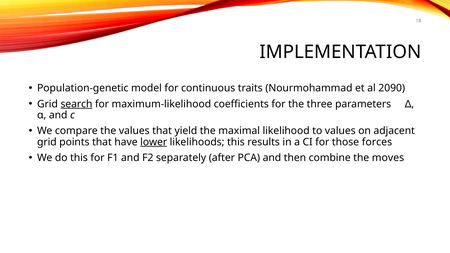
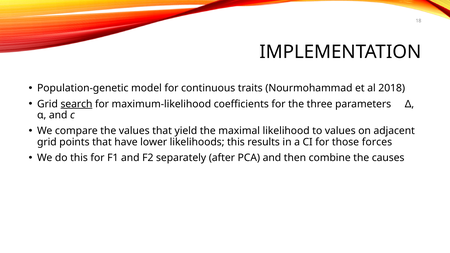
2090: 2090 -> 2018
lower underline: present -> none
moves: moves -> causes
